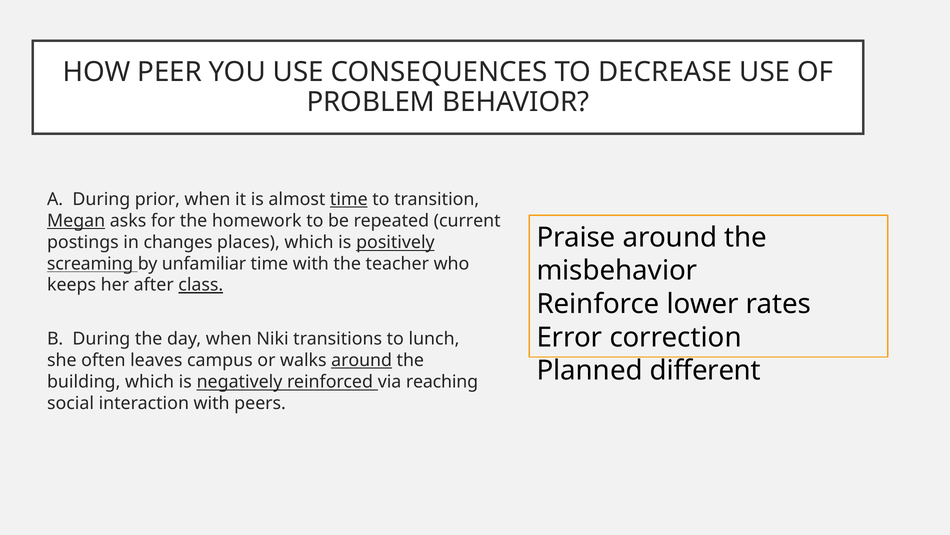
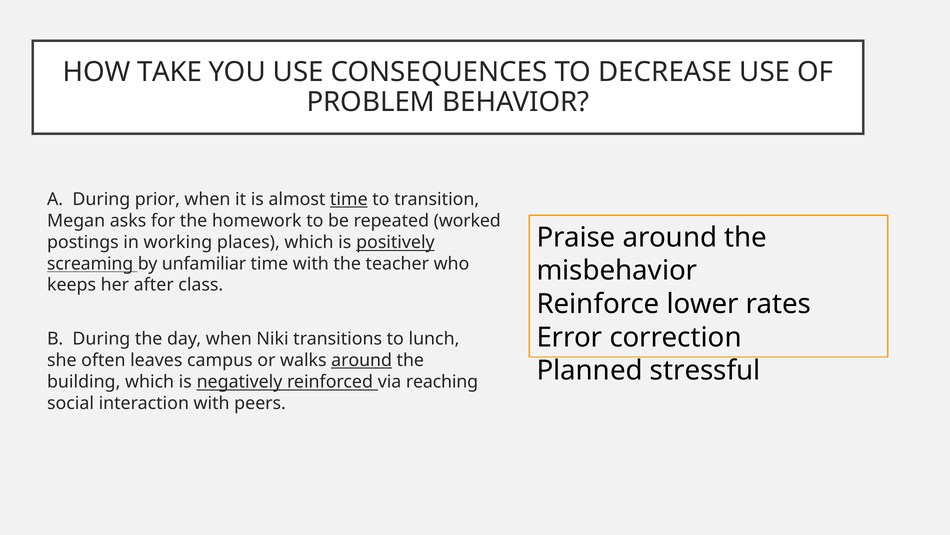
PEER: PEER -> TAKE
Megan underline: present -> none
current: current -> worked
changes: changes -> working
class underline: present -> none
different: different -> stressful
